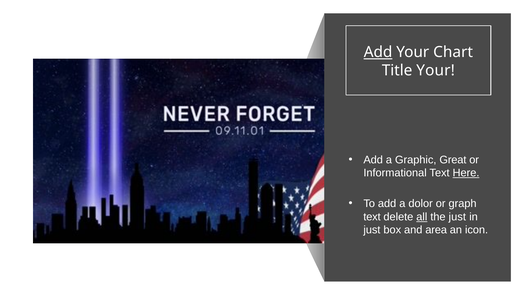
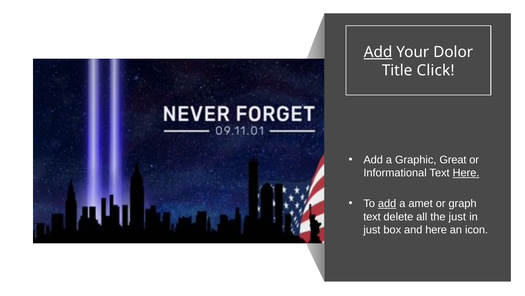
Chart: Chart -> Dolor
Title Your: Your -> Click
add at (387, 203) underline: none -> present
dolor: dolor -> amet
all underline: present -> none
and area: area -> here
